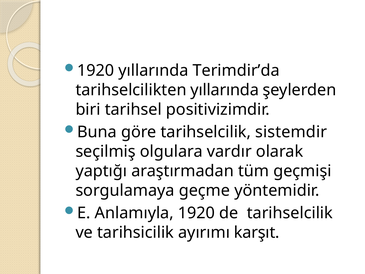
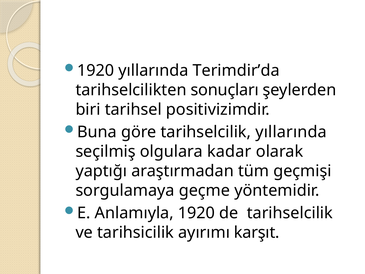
tarihselcilikten yıllarında: yıllarında -> sonuçları
tarihselcilik sistemdir: sistemdir -> yıllarında
vardır: vardır -> kadar
